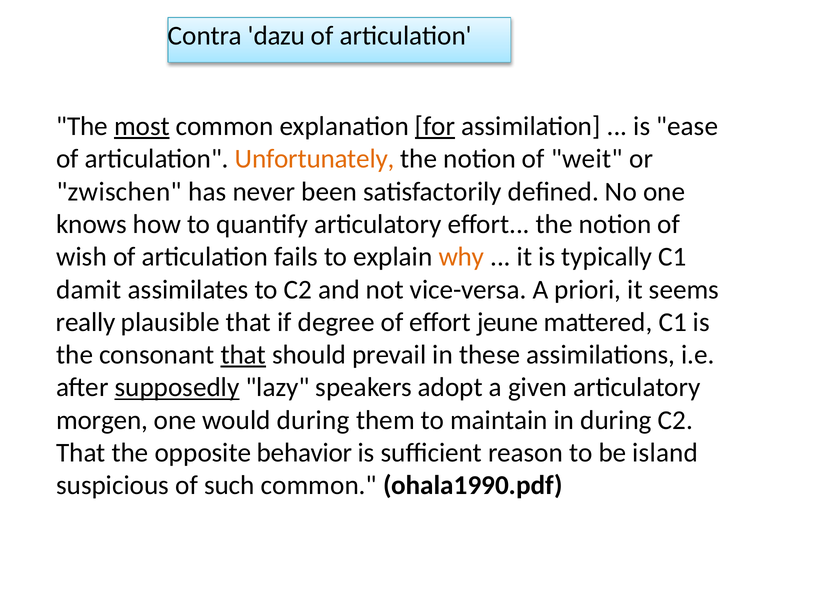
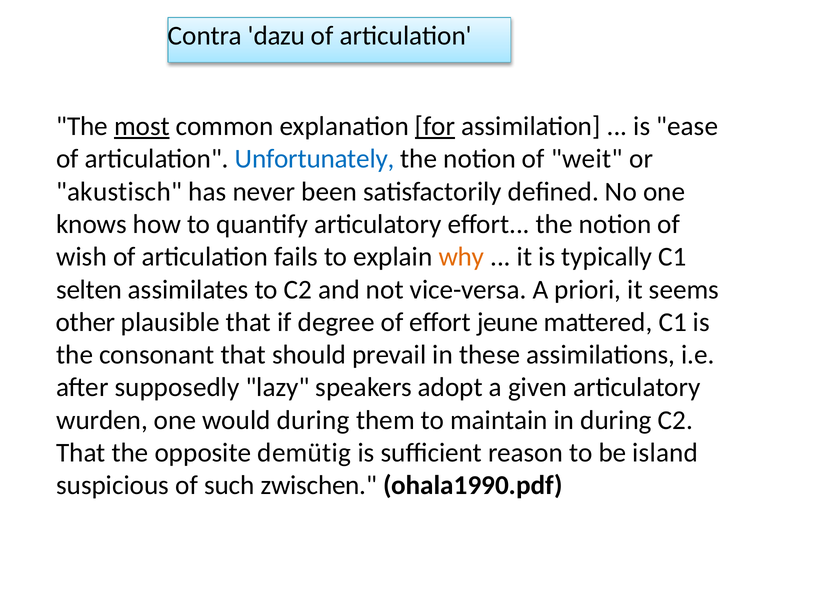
Unfortunately colour: orange -> blue
zwischen: zwischen -> akustisch
damit: damit -> selten
really: really -> other
that at (243, 355) underline: present -> none
supposedly underline: present -> none
morgen: morgen -> wurden
behavior: behavior -> demütig
such common: common -> zwischen
